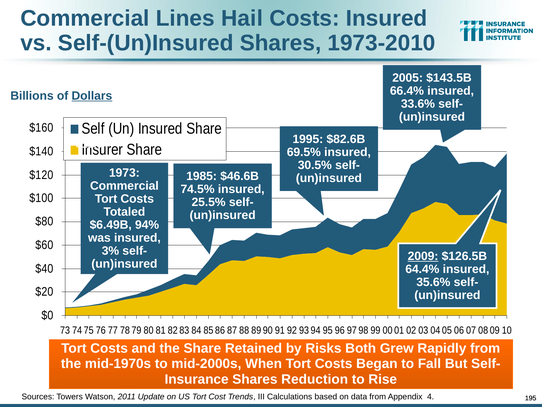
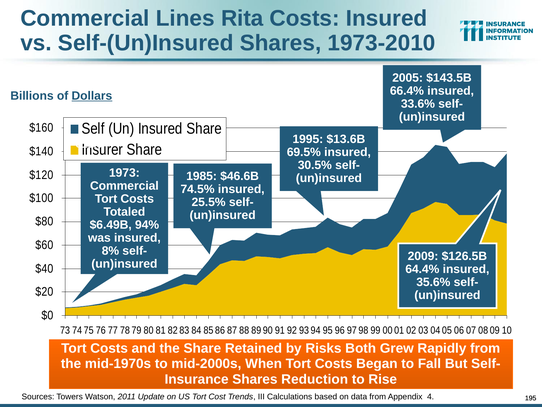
Hail: Hail -> Rita
$82.6B: $82.6B -> $13.6B
3%: 3% -> 8%
2009 underline: present -> none
